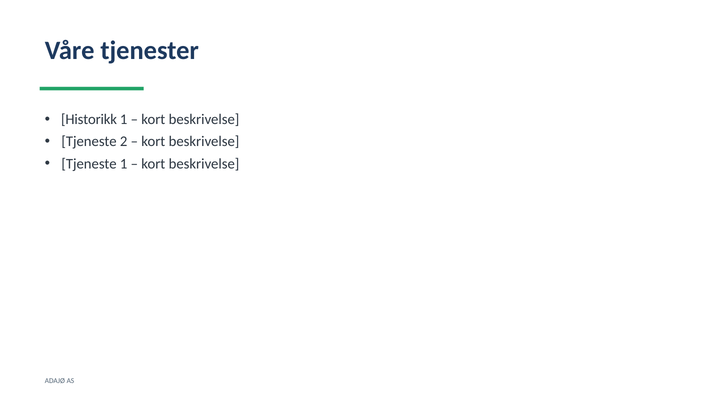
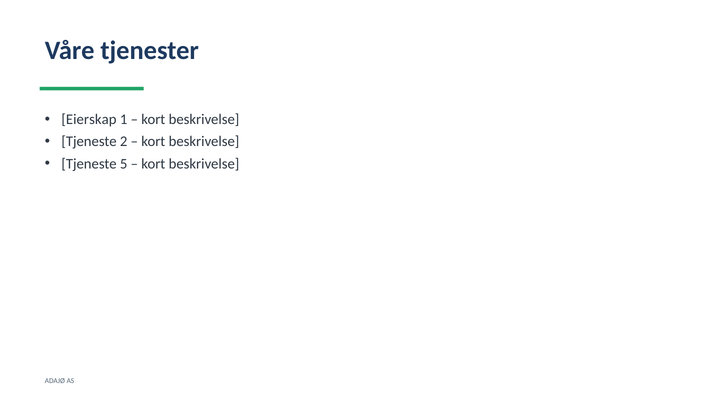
Historikk: Historikk -> Eierskap
Tjeneste 1: 1 -> 5
